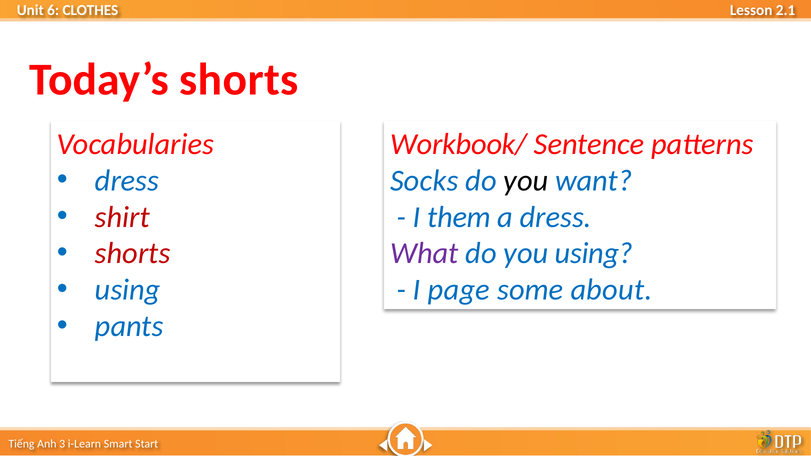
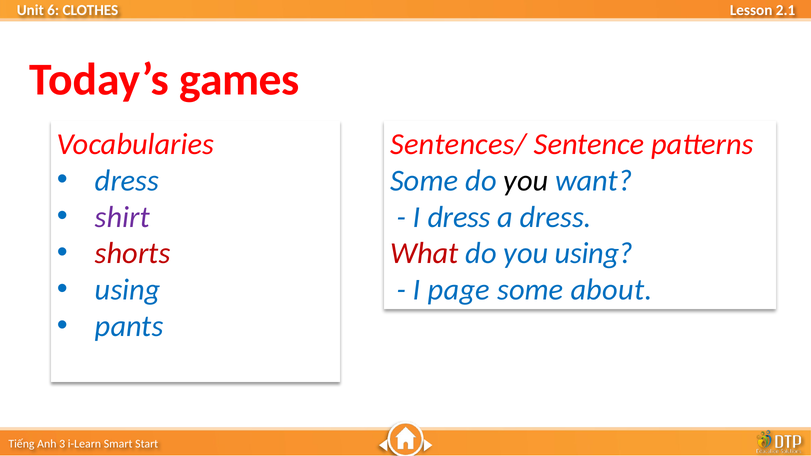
Today’s shorts: shorts -> games
Workbook/: Workbook/ -> Sentences/
Socks at (424, 181): Socks -> Some
shirt colour: red -> purple
I them: them -> dress
What colour: purple -> red
